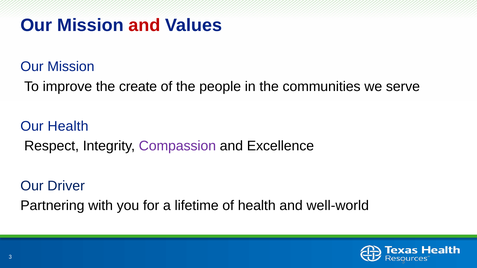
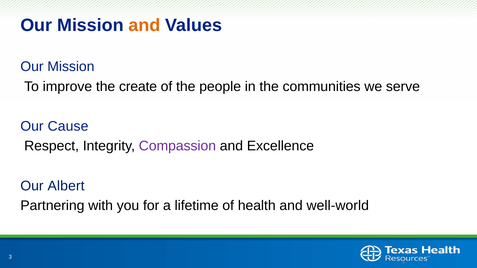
and at (144, 25) colour: red -> orange
Our Health: Health -> Cause
Driver: Driver -> Albert
